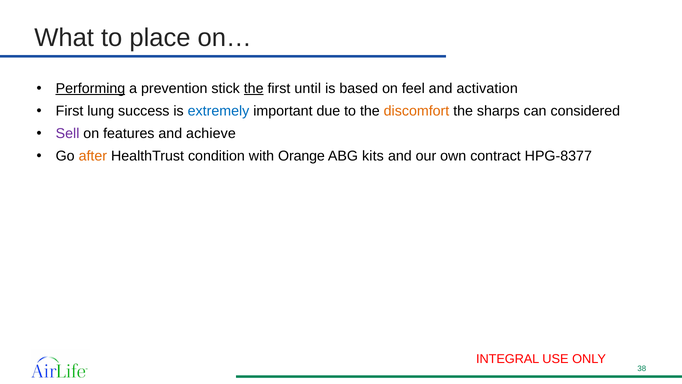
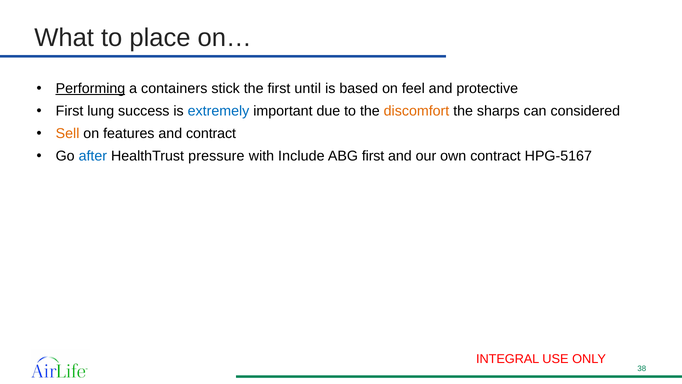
prevention: prevention -> containers
the at (254, 88) underline: present -> none
activation: activation -> protective
Sell colour: purple -> orange
and achieve: achieve -> contract
after colour: orange -> blue
condition: condition -> pressure
Orange: Orange -> Include
ABG kits: kits -> first
HPG-8377: HPG-8377 -> HPG-5167
